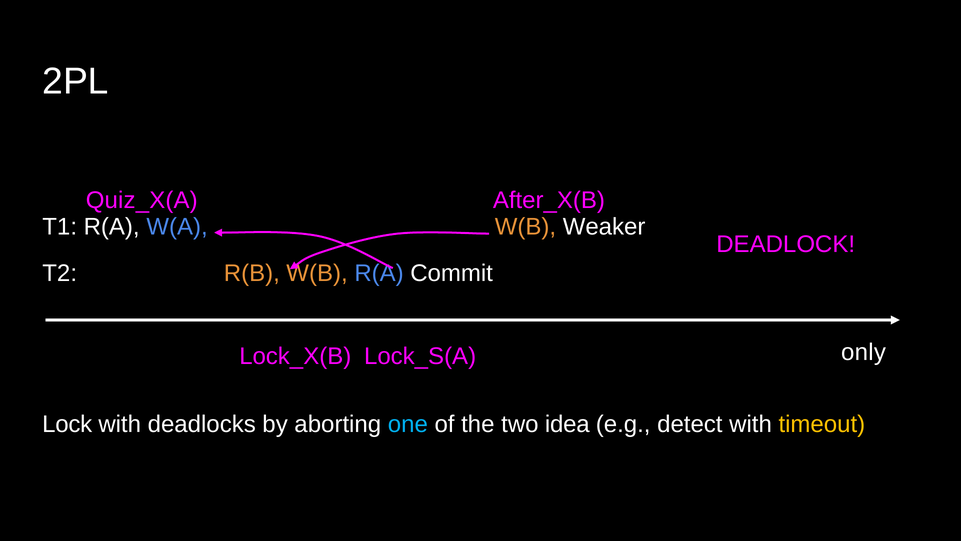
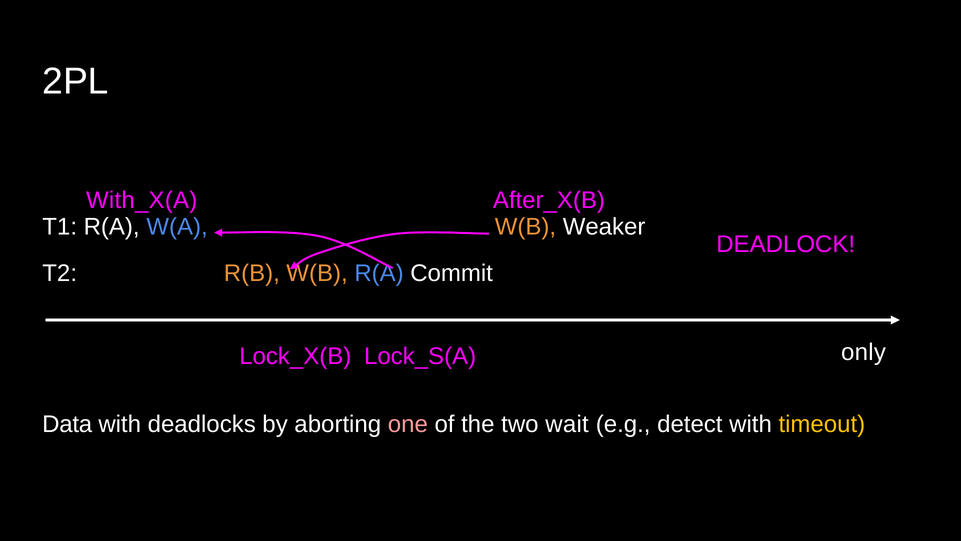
Quiz_X(A: Quiz_X(A -> With_X(A
Lock: Lock -> Data
one colour: light blue -> pink
idea: idea -> wait
